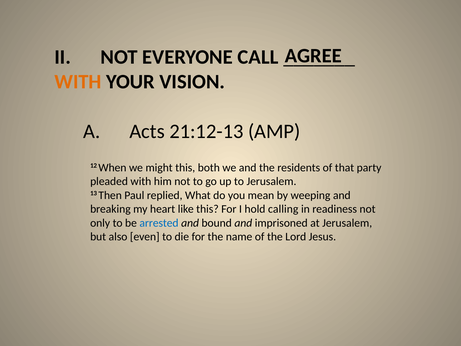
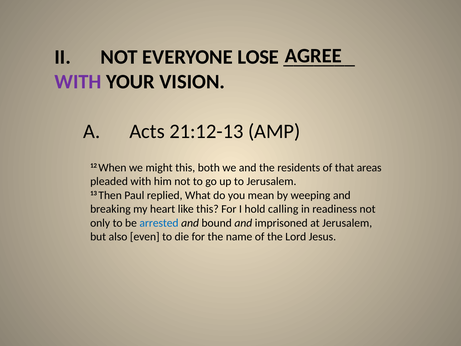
CALL: CALL -> LOSE
WITH at (78, 82) colour: orange -> purple
party: party -> areas
